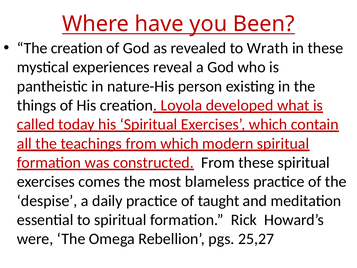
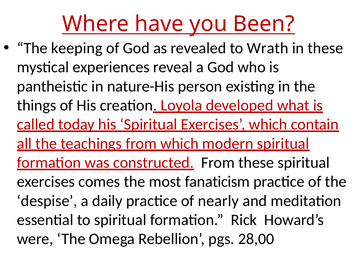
The creation: creation -> keeping
blameless: blameless -> fanaticism
taught: taught -> nearly
25,27: 25,27 -> 28,00
